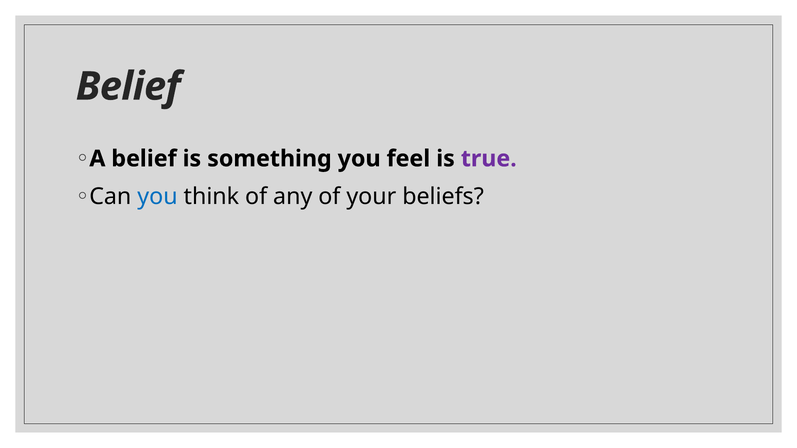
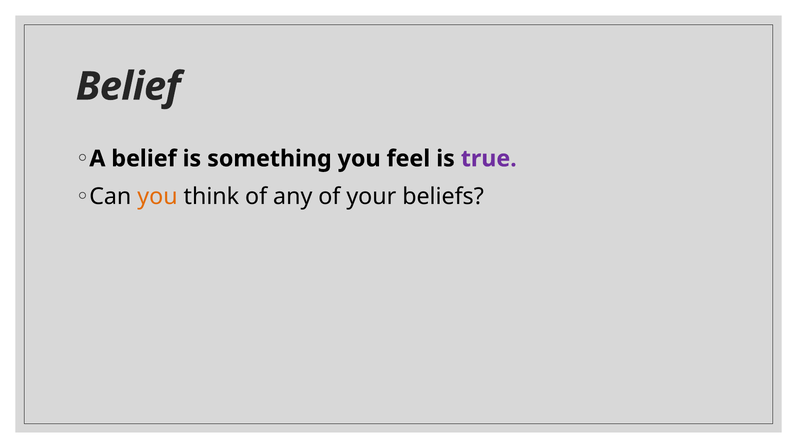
you at (157, 197) colour: blue -> orange
